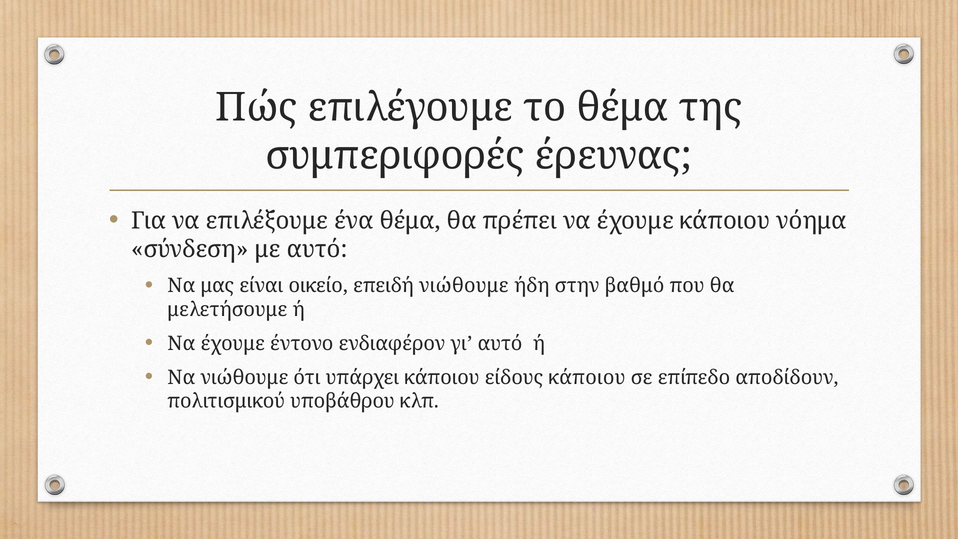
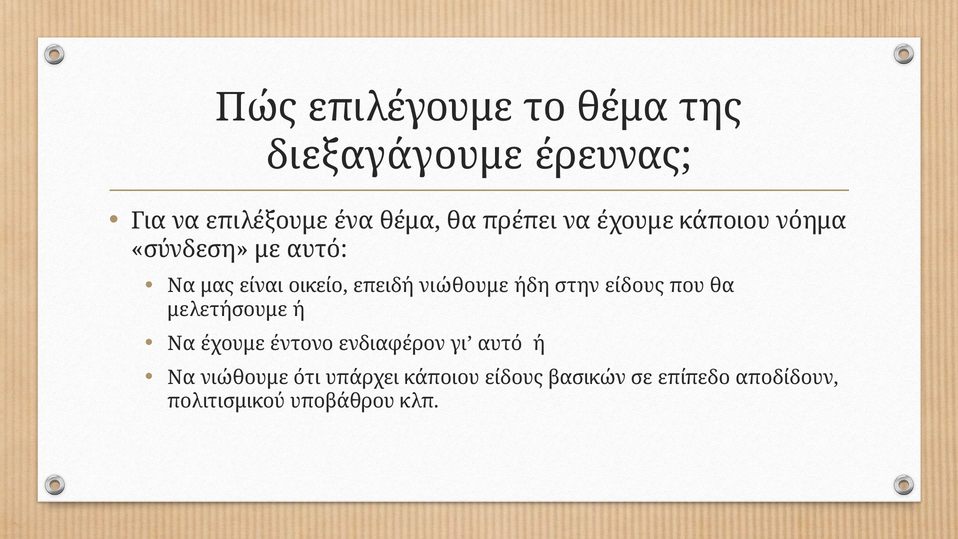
συμπεριφορές: συμπεριφορές -> διεξαγάγουμε
στην βαθμό: βαθμό -> είδους
είδους κάποιου: κάποιου -> βασικών
